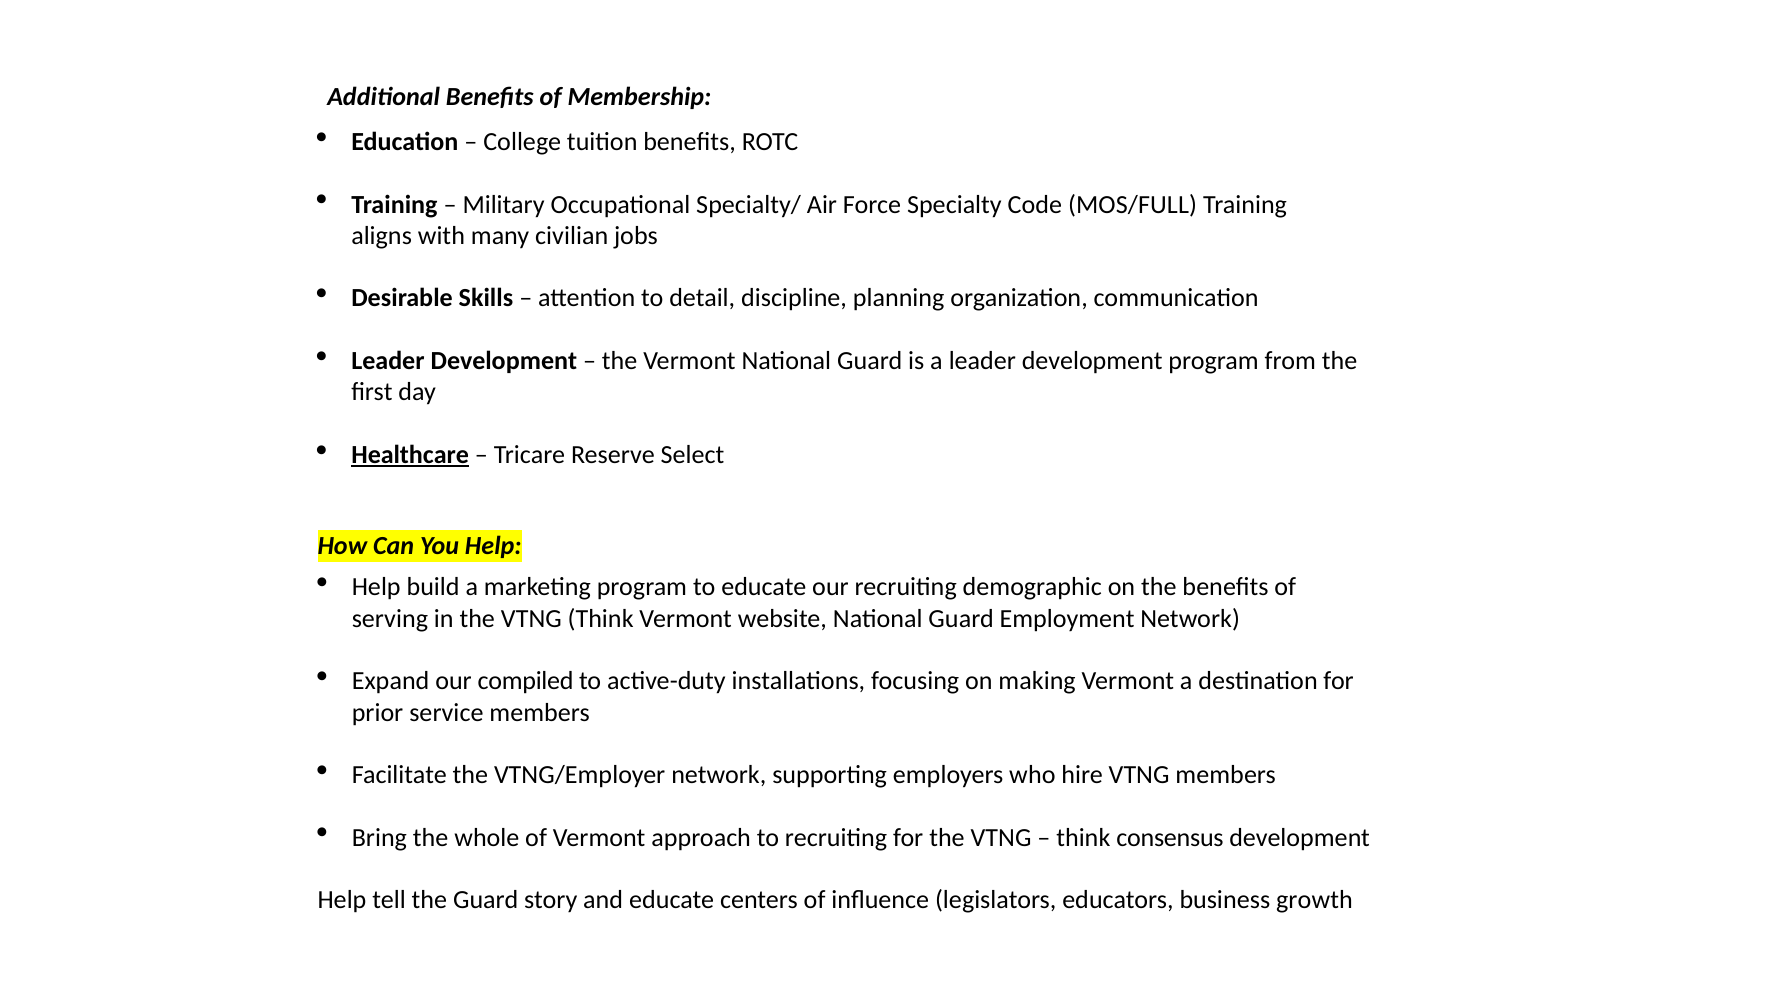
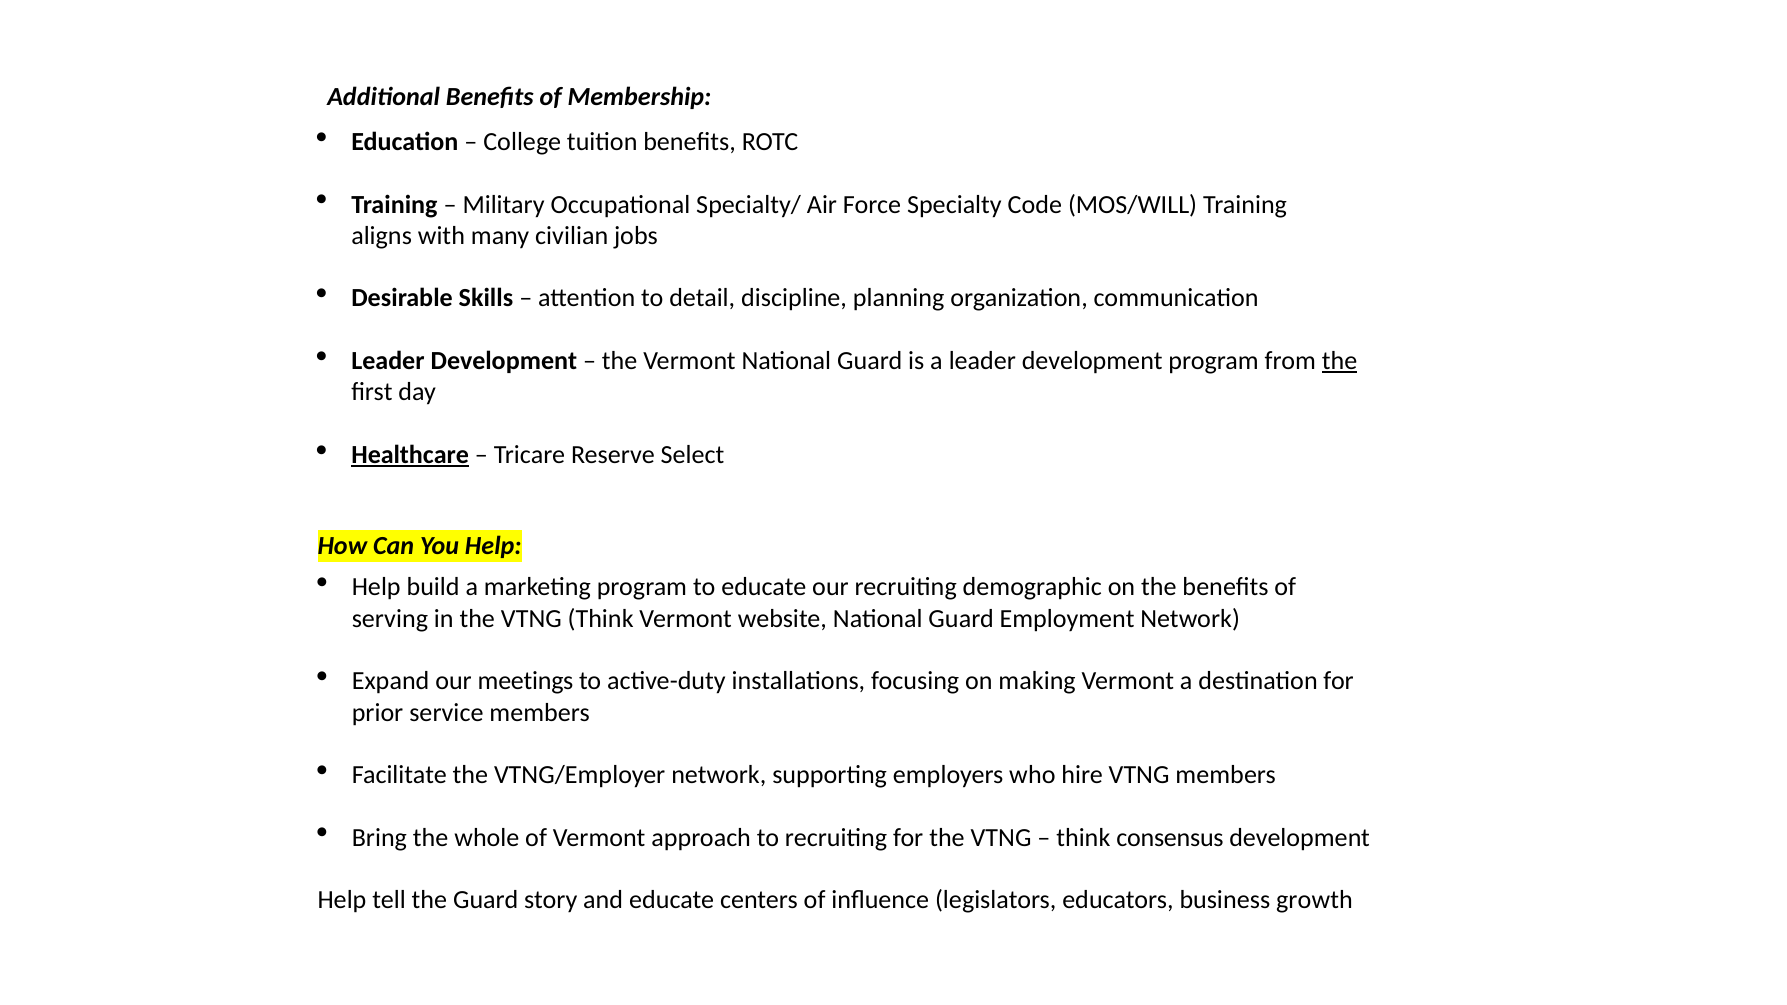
MOS/FULL: MOS/FULL -> MOS/WILL
the at (1340, 361) underline: none -> present
compiled: compiled -> meetings
